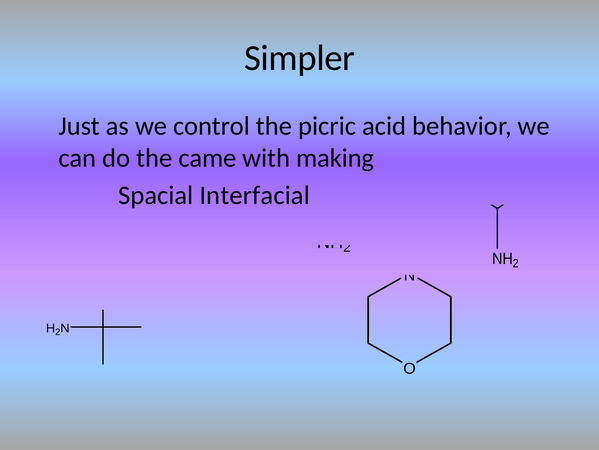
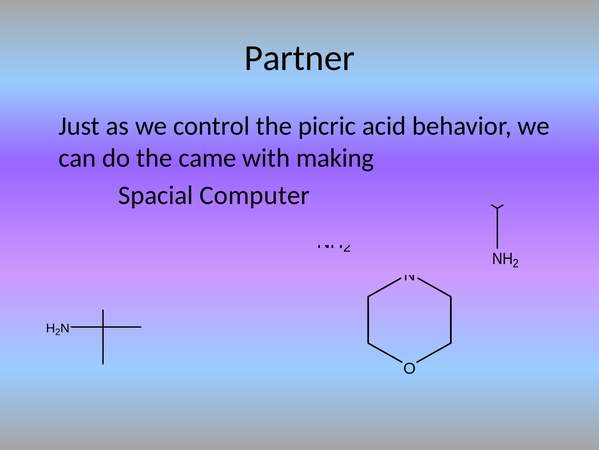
Simpler: Simpler -> Partner
Interfacial: Interfacial -> Computer
